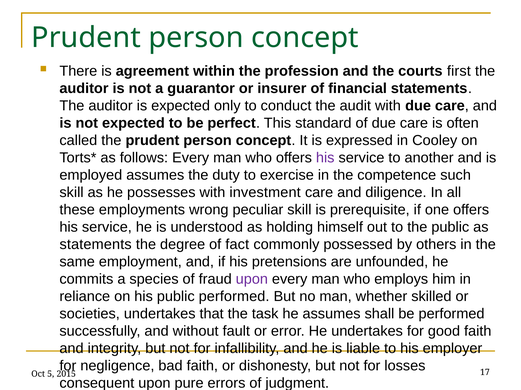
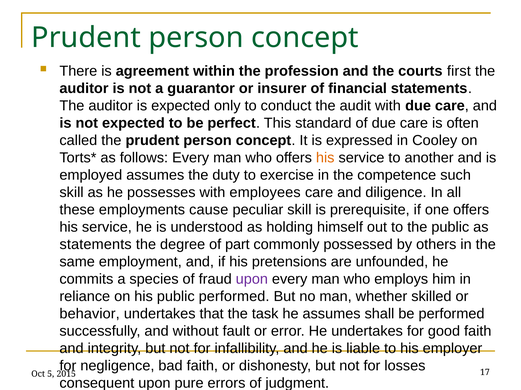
his at (325, 158) colour: purple -> orange
investment: investment -> employees
wrong: wrong -> cause
fact: fact -> part
societies: societies -> behavior
